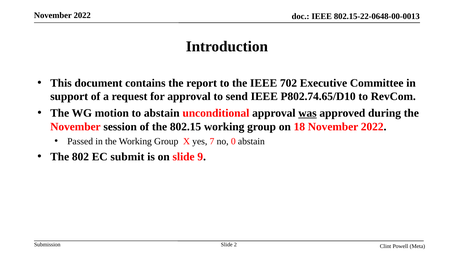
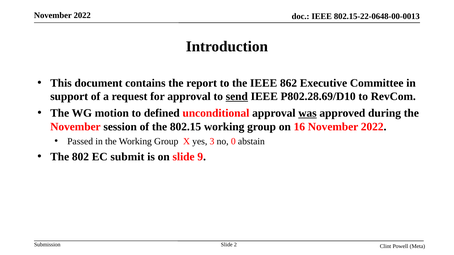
702: 702 -> 862
send underline: none -> present
P802.74.65/D10: P802.74.65/D10 -> P802.28.69/D10
to abstain: abstain -> defined
18: 18 -> 16
7: 7 -> 3
